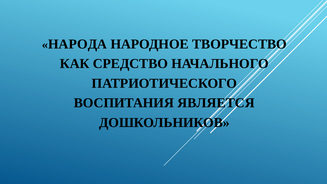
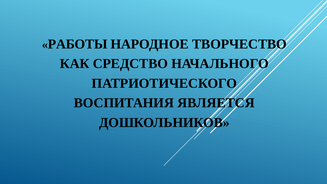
НАРОДА: НАРОДА -> РАБОТЫ
